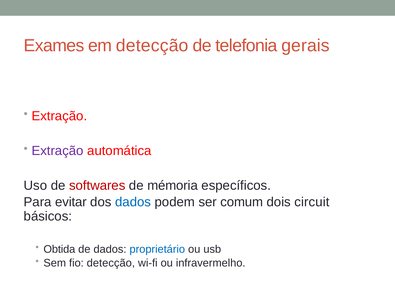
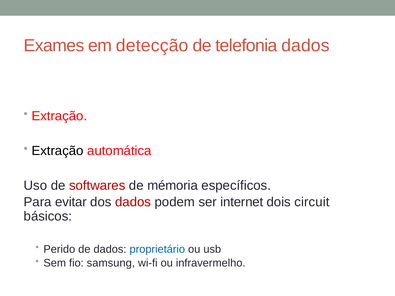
telefonia gerais: gerais -> dados
Extração at (58, 151) colour: purple -> black
dados at (133, 202) colour: blue -> red
comum: comum -> internet
Obtida: Obtida -> Perido
fio detecção: detecção -> samsung
